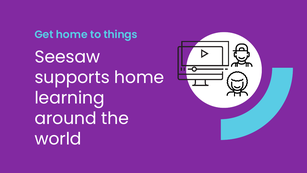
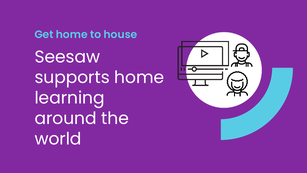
things: things -> house
